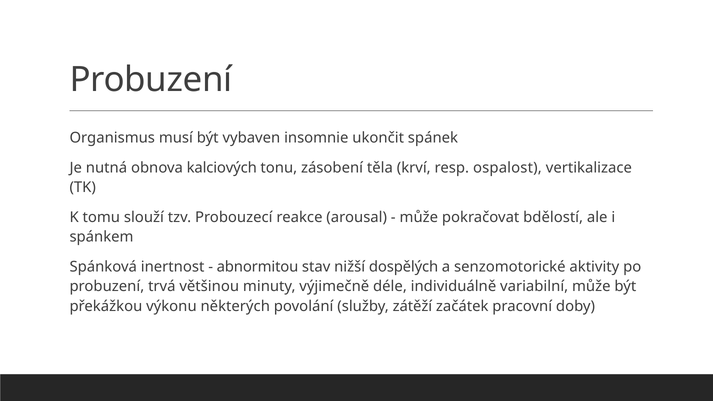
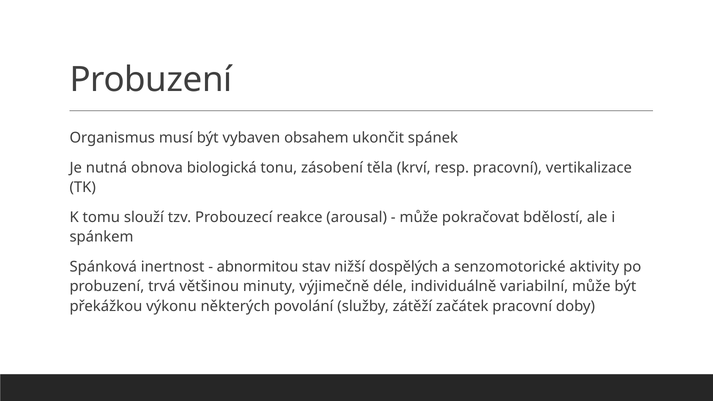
insomnie: insomnie -> obsahem
kalciových: kalciových -> biologická
resp ospalost: ospalost -> pracovní
